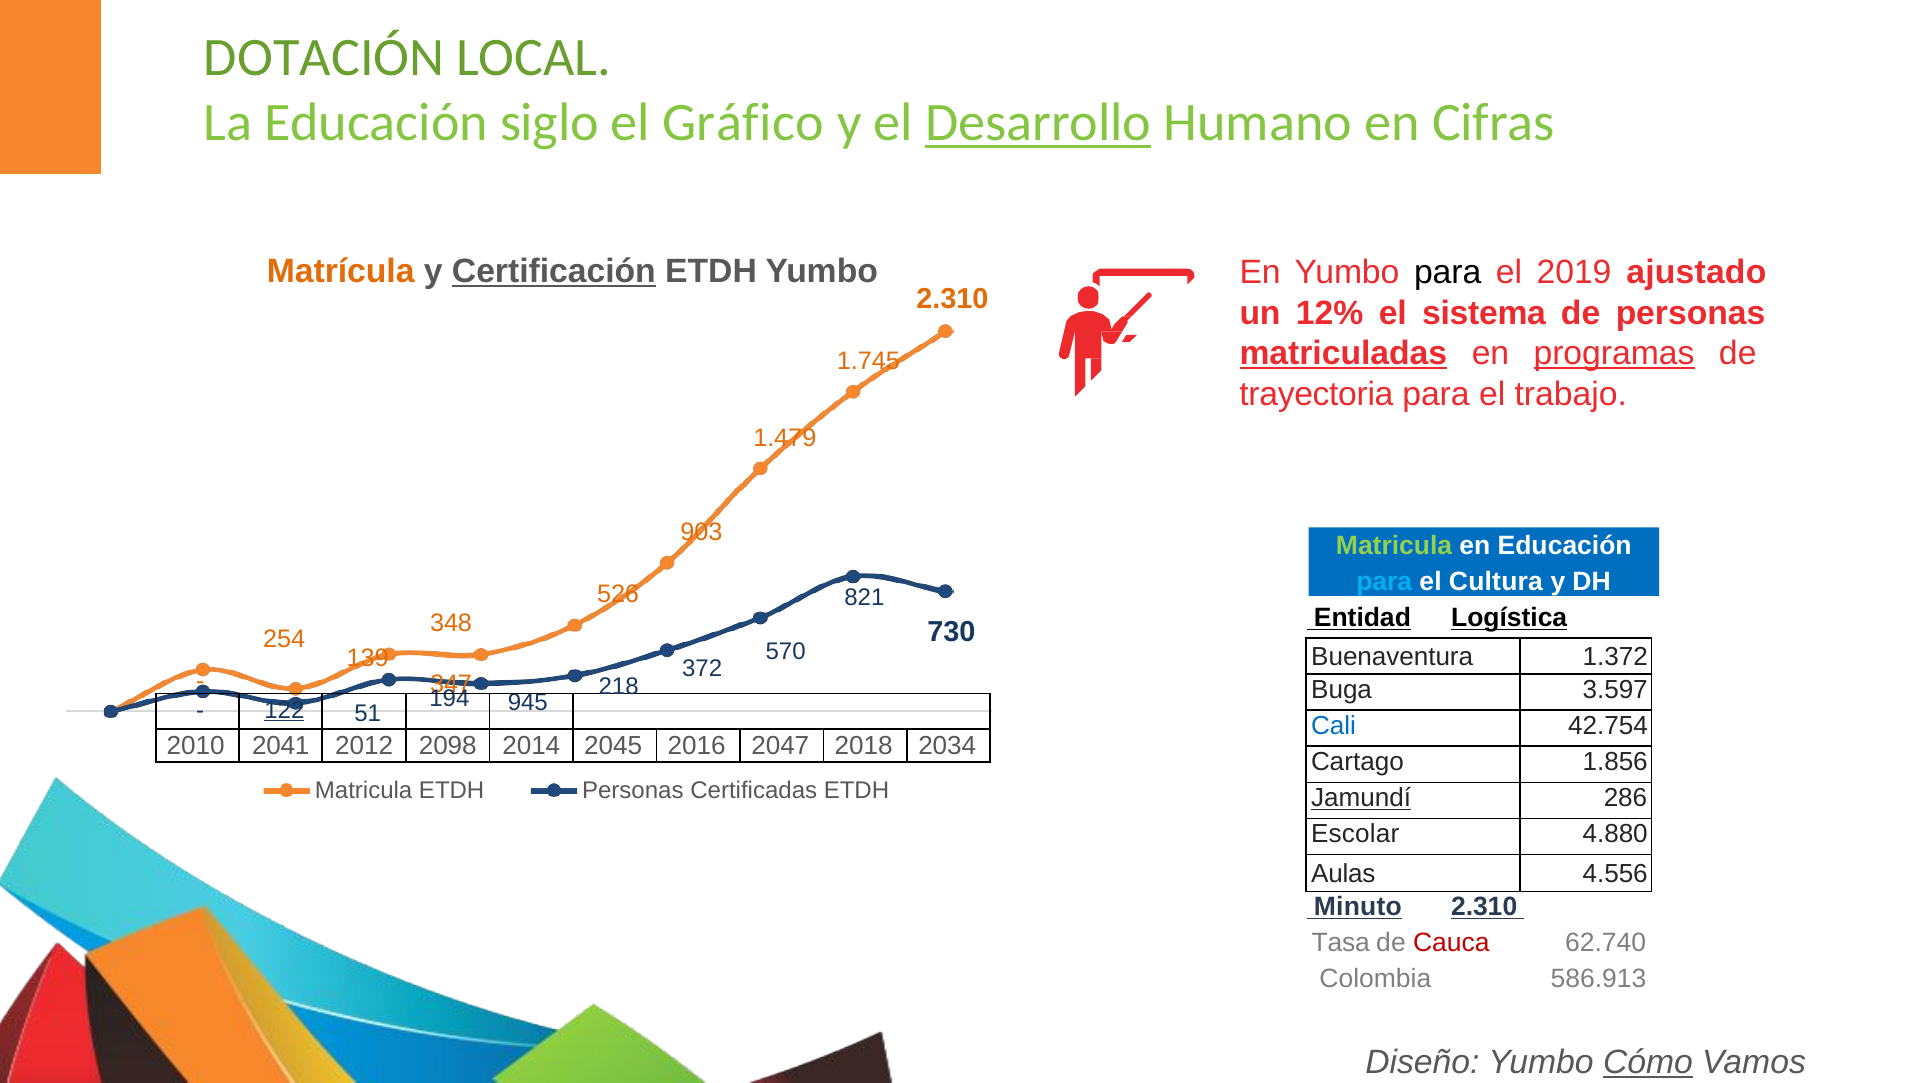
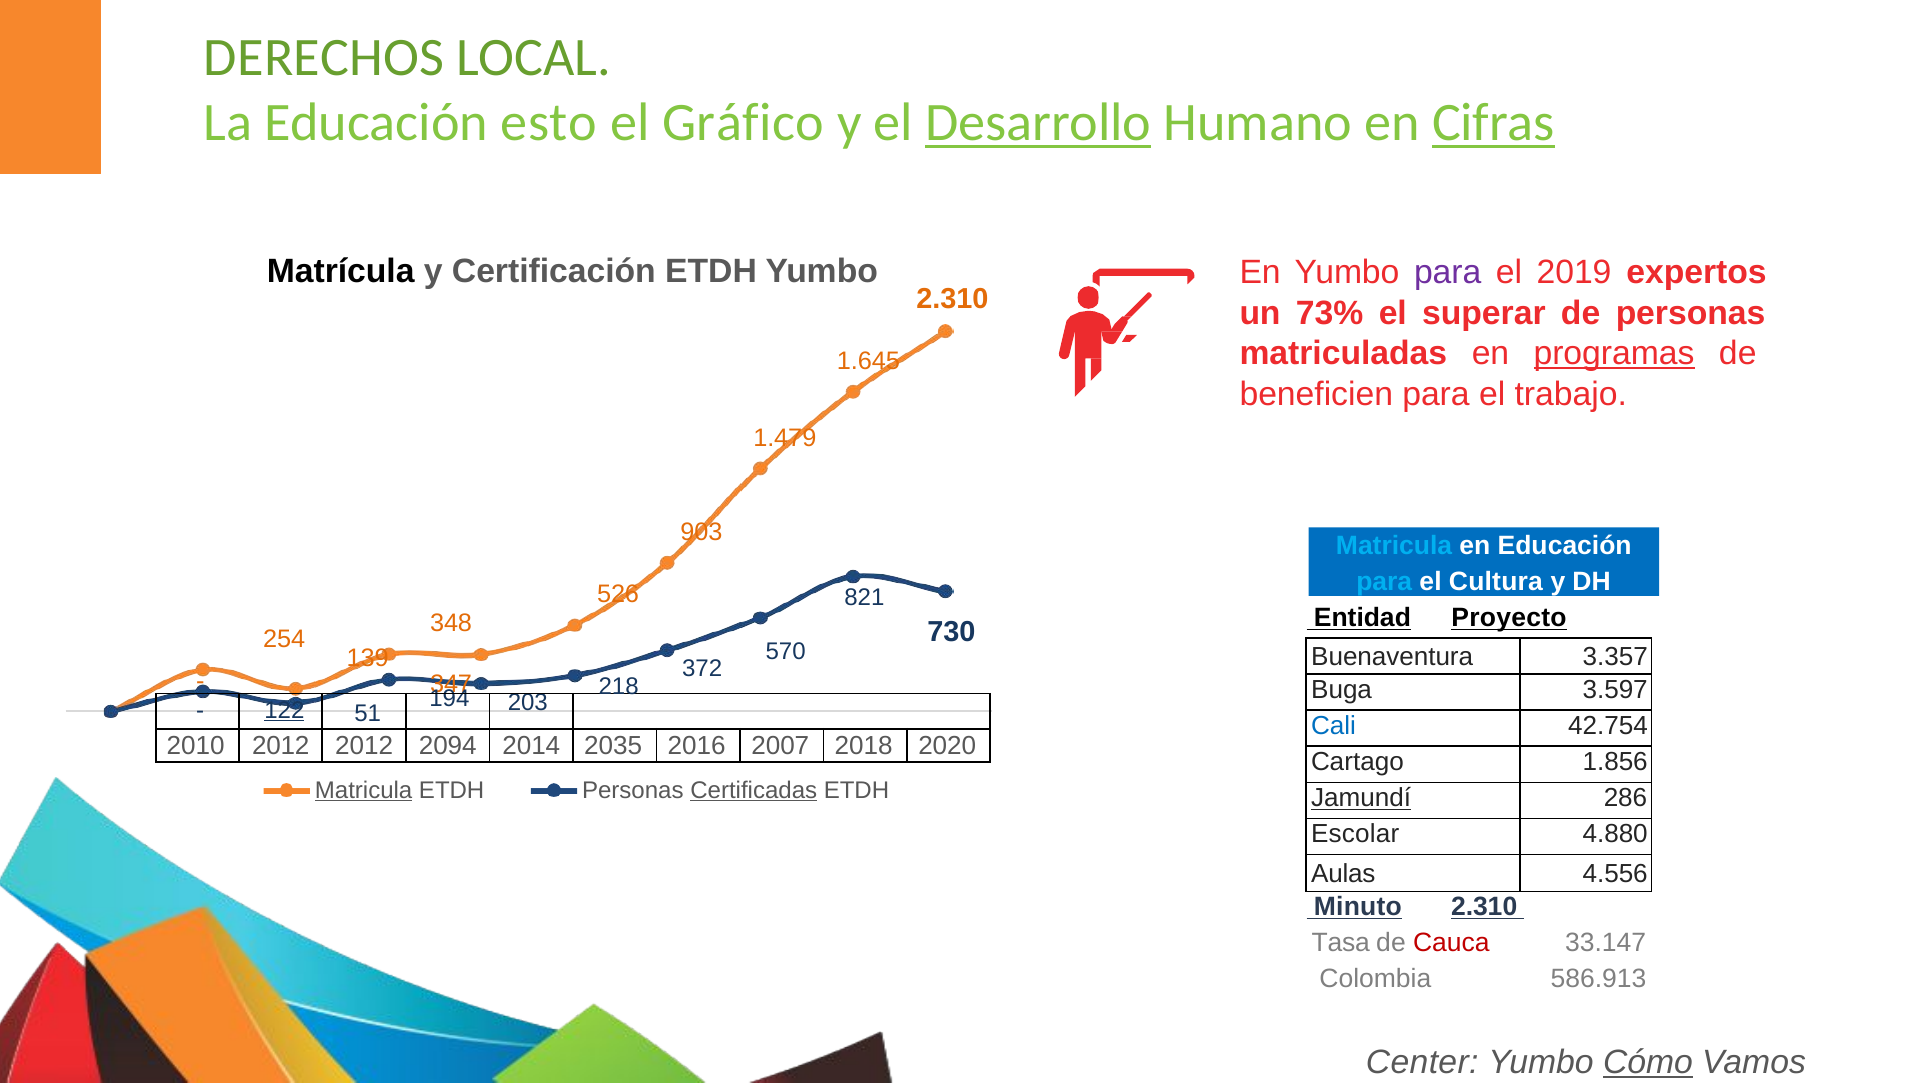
DOTACIÓN: DOTACIÓN -> DERECHOS
siglo: siglo -> esto
Cifras underline: none -> present
Matrícula colour: orange -> black
Certificación underline: present -> none
para at (1448, 273) colour: black -> purple
ajustado: ajustado -> expertos
12%: 12% -> 73%
sistema: sistema -> superar
matriculadas underline: present -> none
1.745: 1.745 -> 1.645
trayectoria: trayectoria -> beneficien
Matricula at (1394, 546) colour: light green -> light blue
Logística: Logística -> Proyecto
1.372: 1.372 -> 3.357
945: 945 -> 203
2010 2041: 2041 -> 2012
2098: 2098 -> 2094
2045: 2045 -> 2035
2047: 2047 -> 2007
2034: 2034 -> 2020
Matricula at (364, 791) underline: none -> present
Certificadas underline: none -> present
62.740: 62.740 -> 33.147
Diseño: Diseño -> Center
